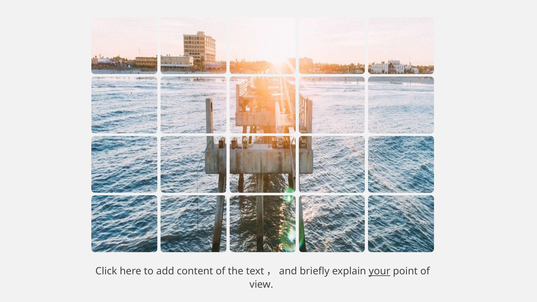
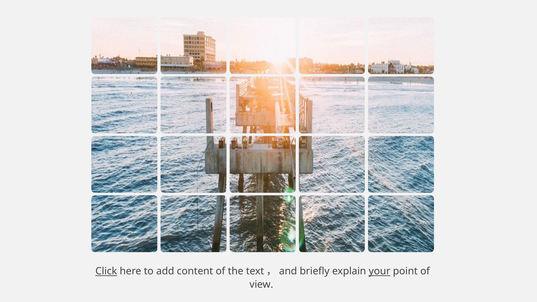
Click underline: none -> present
